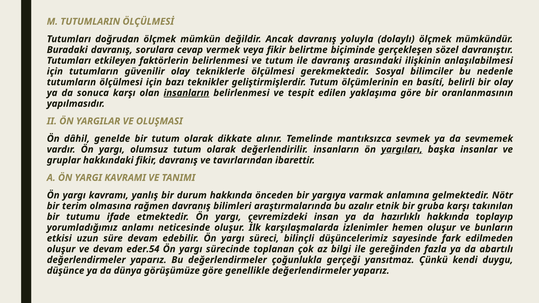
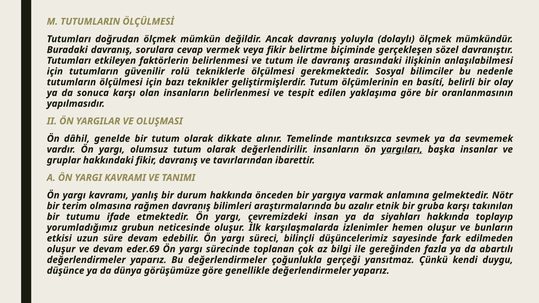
güvenilir olay: olay -> rolü
insanların at (186, 93) underline: present -> none
hazırlıklı: hazırlıklı -> siyahları
anlamı: anlamı -> grubun
eder.54: eder.54 -> eder.69
